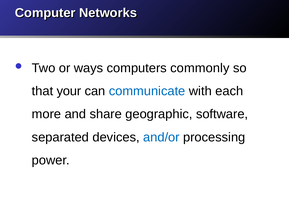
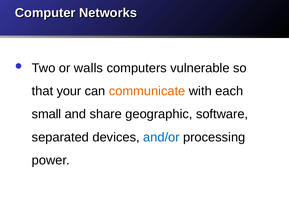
ways: ways -> walls
commonly: commonly -> vulnerable
communicate colour: blue -> orange
more: more -> small
